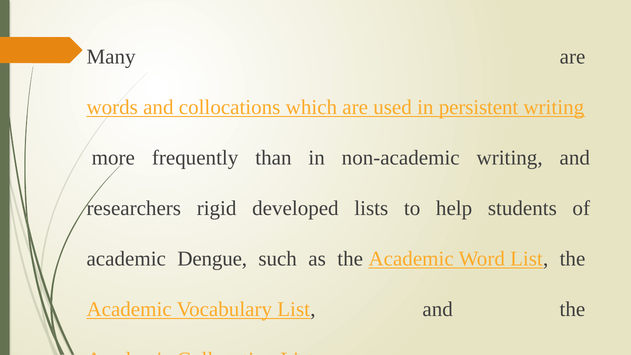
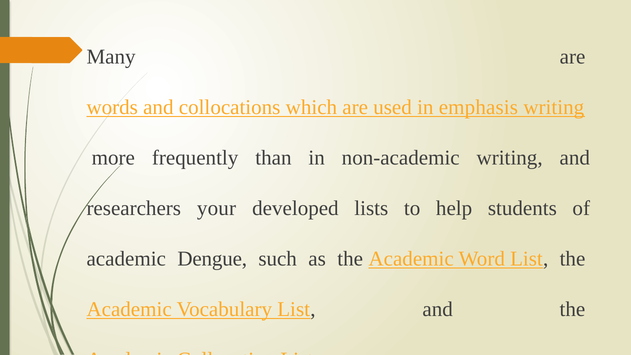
persistent: persistent -> emphasis
rigid: rigid -> your
